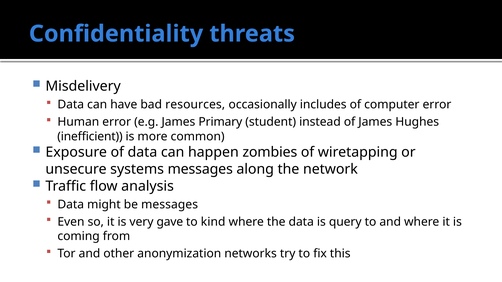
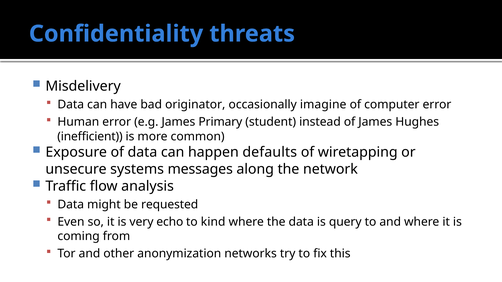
resources: resources -> originator
includes: includes -> imagine
zombies: zombies -> defaults
be messages: messages -> requested
gave: gave -> echo
